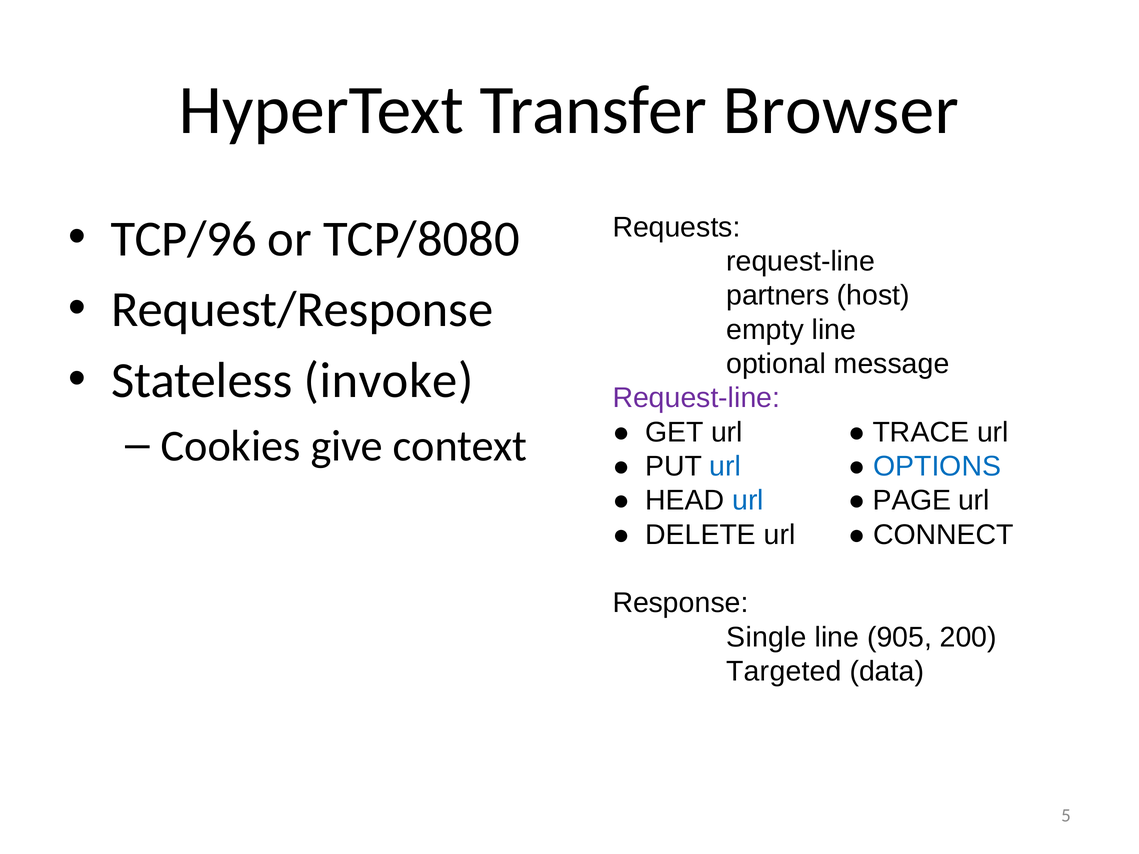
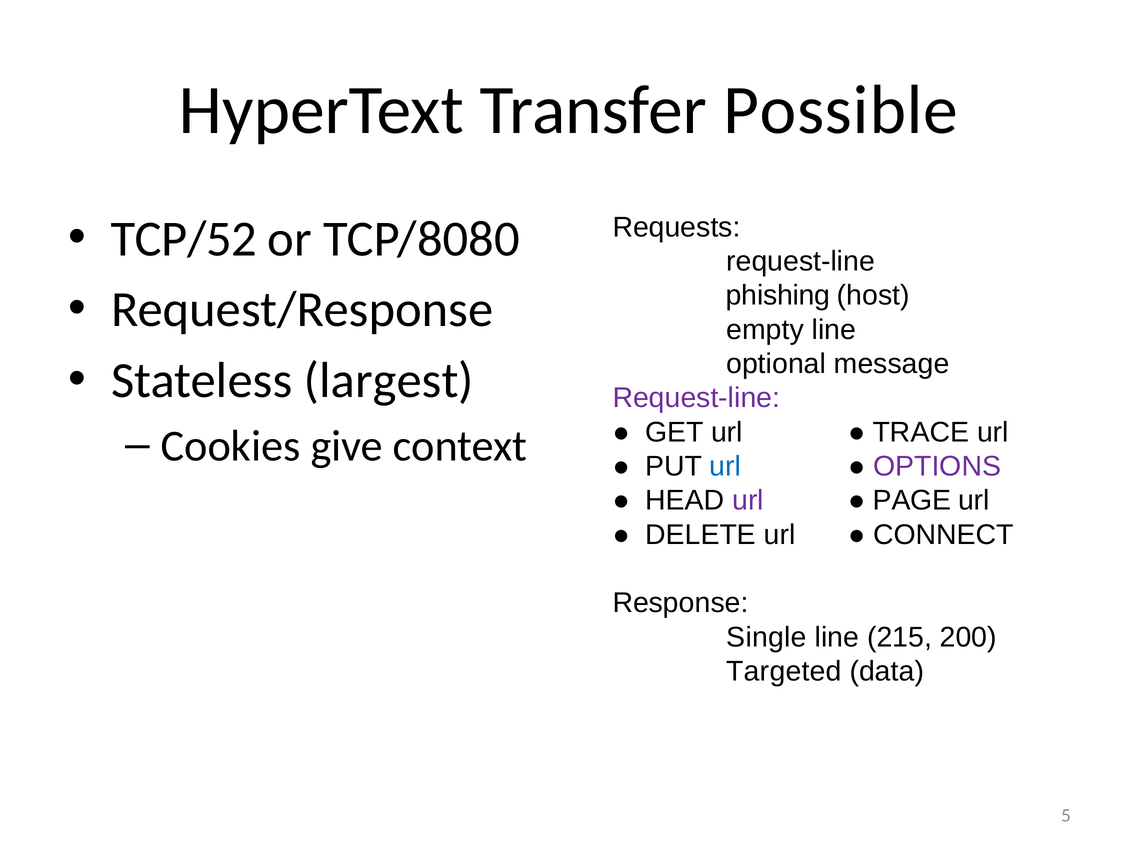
Browser: Browser -> Possible
TCP/96: TCP/96 -> TCP/52
partners: partners -> phishing
invoke: invoke -> largest
OPTIONS colour: blue -> purple
url at (748, 501) colour: blue -> purple
905: 905 -> 215
